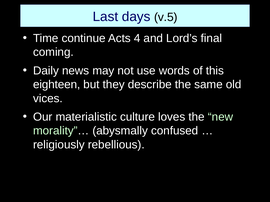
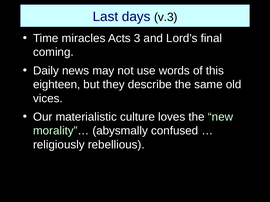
v.5: v.5 -> v.3
continue: continue -> miracles
4: 4 -> 3
